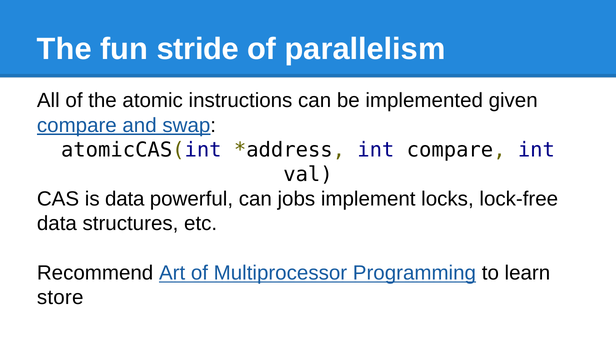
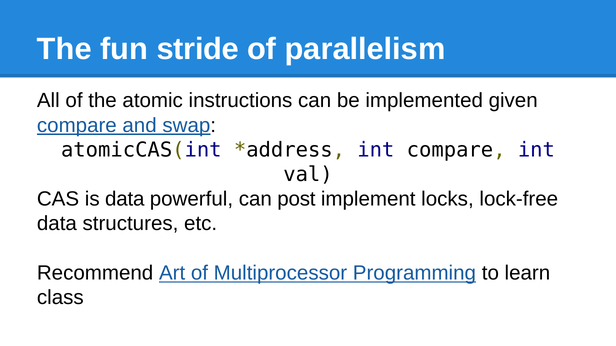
jobs: jobs -> post
store: store -> class
